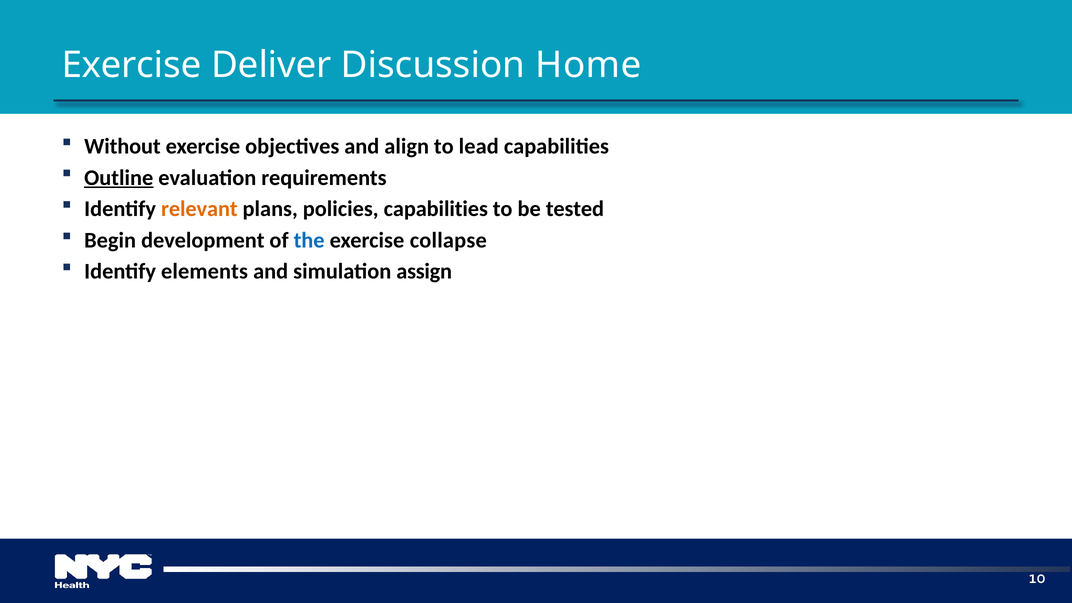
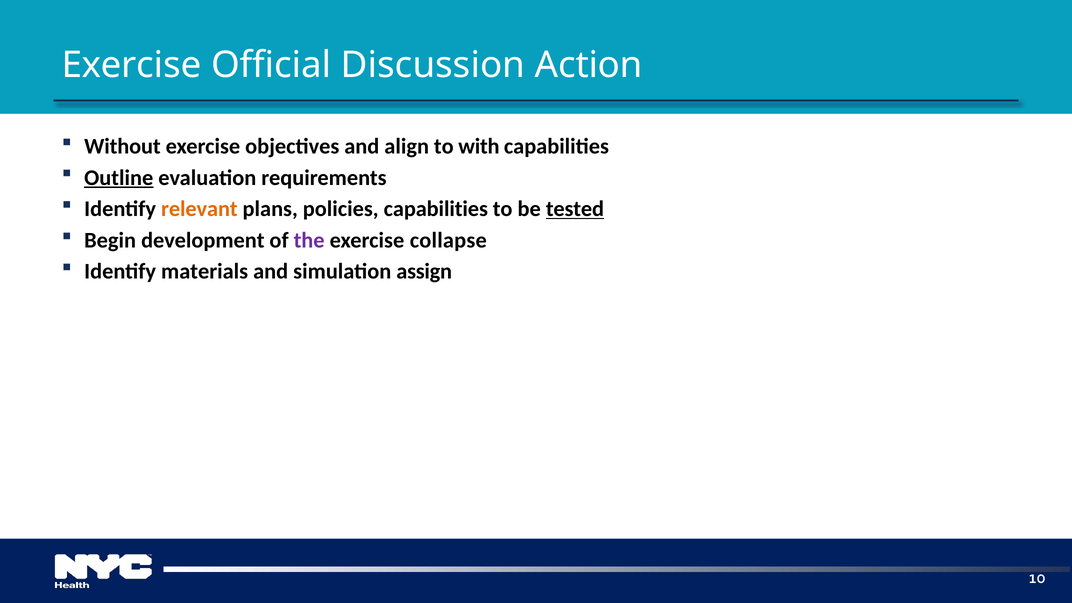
Deliver: Deliver -> Official
Home: Home -> Action
lead: lead -> with
tested underline: none -> present
the colour: blue -> purple
elements: elements -> materials
